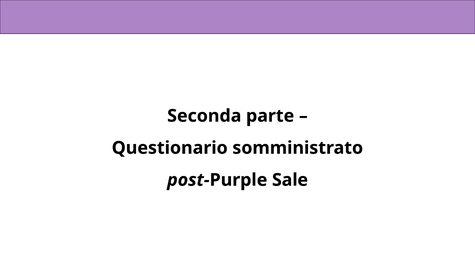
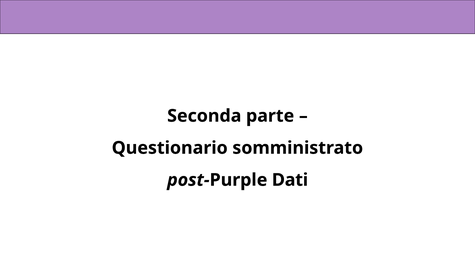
Sale: Sale -> Dati
